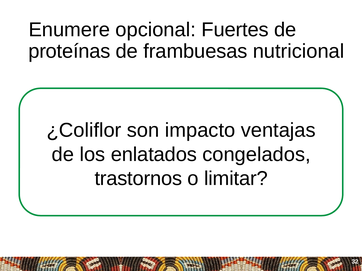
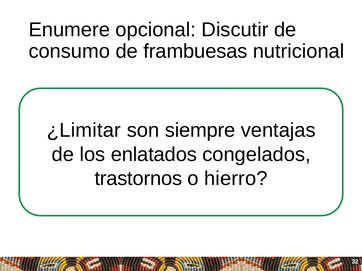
Fuertes: Fuertes -> Discutir
proteínas: proteínas -> consumo
¿Coliflor: ¿Coliflor -> ¿Limitar
impacto: impacto -> siempre
limitar: limitar -> hierro
